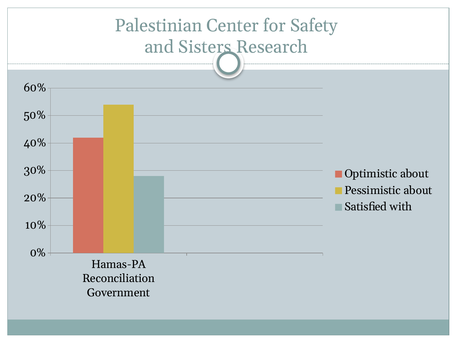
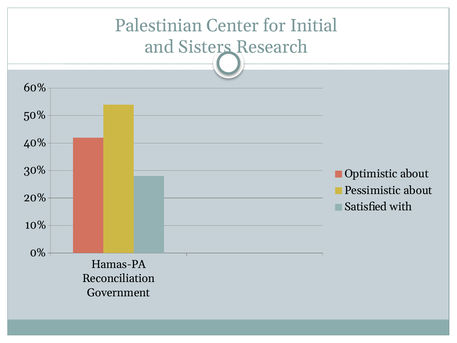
Safety: Safety -> Initial
